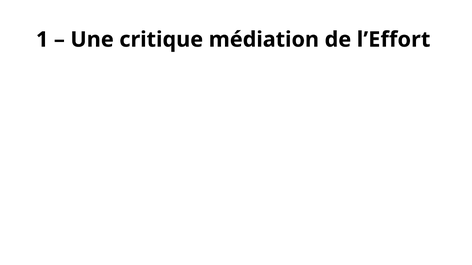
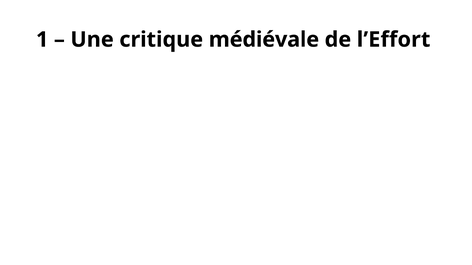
médiation: médiation -> médiévale
